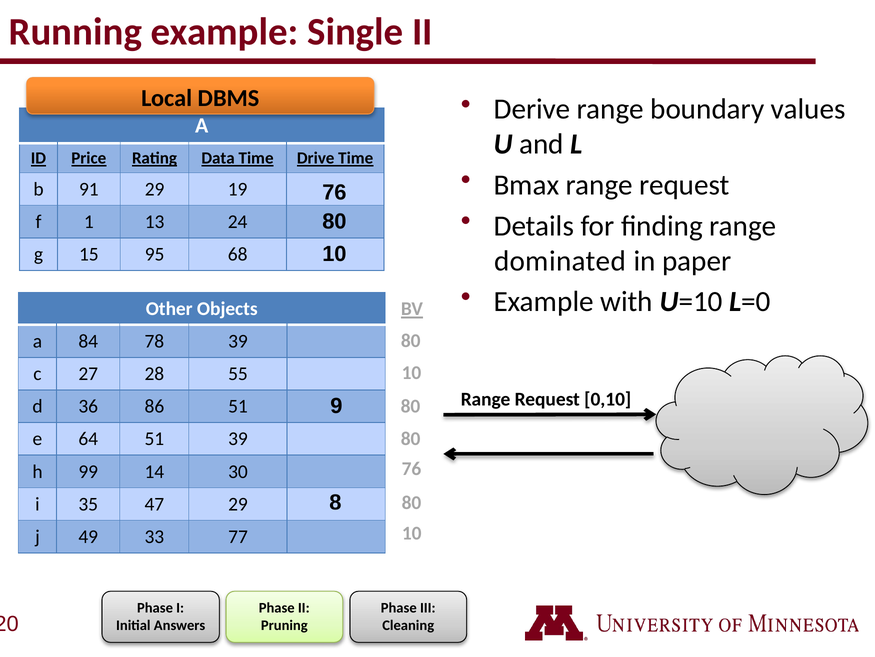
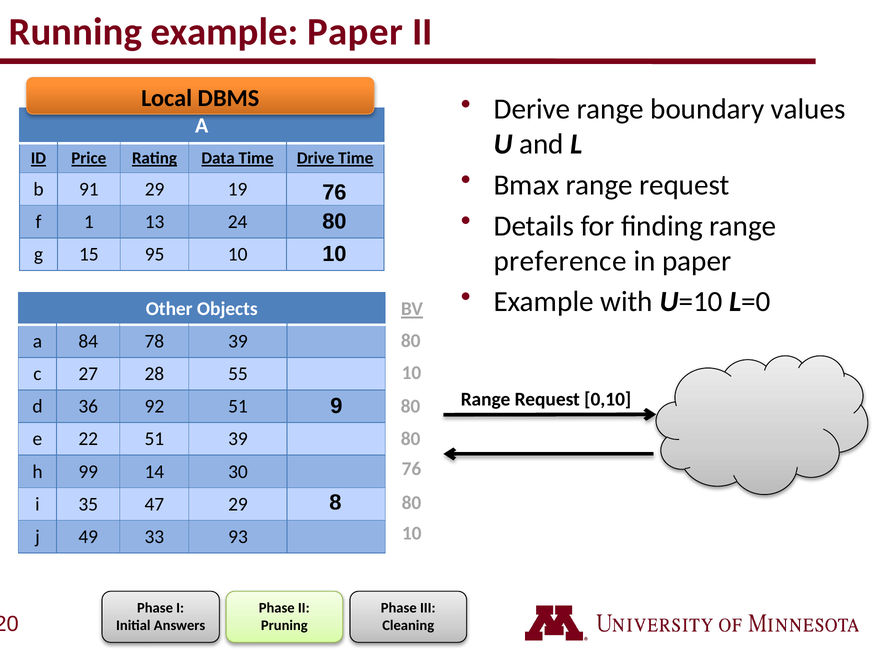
example Single: Single -> Paper
95 68: 68 -> 10
dominated: dominated -> preference
86: 86 -> 92
64: 64 -> 22
77: 77 -> 93
